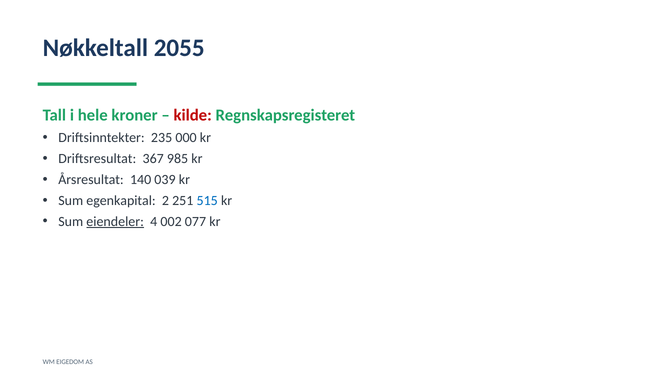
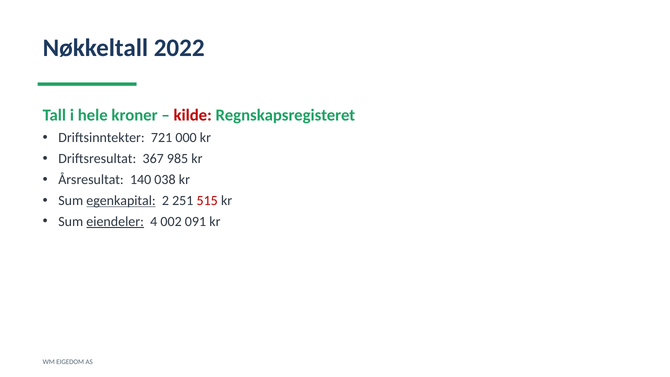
2055: 2055 -> 2022
235: 235 -> 721
039: 039 -> 038
egenkapital underline: none -> present
515 colour: blue -> red
077: 077 -> 091
